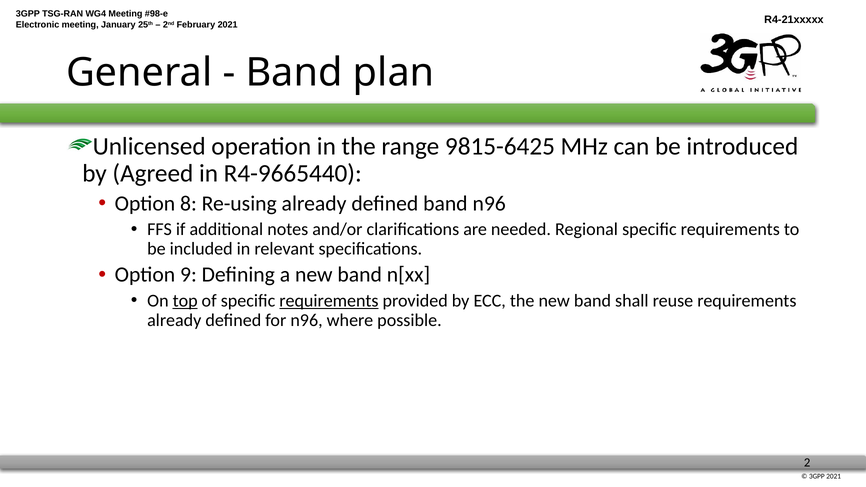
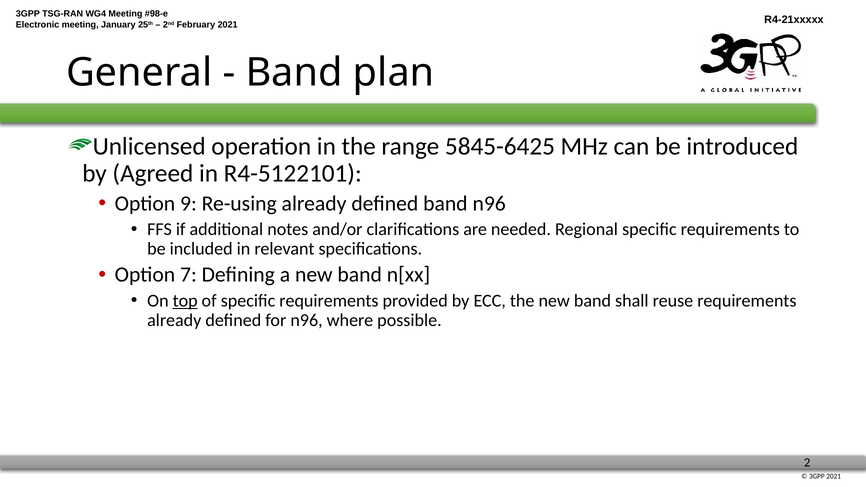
9815-6425: 9815-6425 -> 5845-6425
R4-9665440: R4-9665440 -> R4-5122101
8: 8 -> 9
9: 9 -> 7
requirements at (329, 301) underline: present -> none
